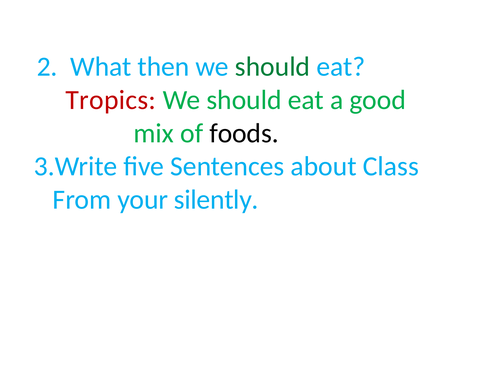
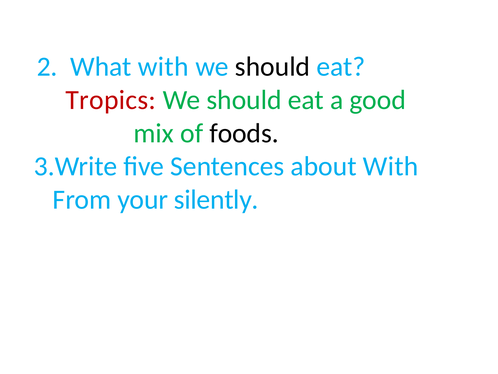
What then: then -> with
should at (273, 67) colour: green -> black
about Class: Class -> With
